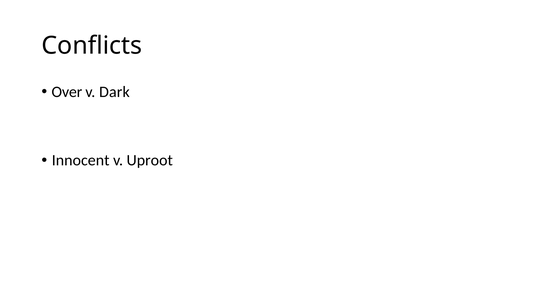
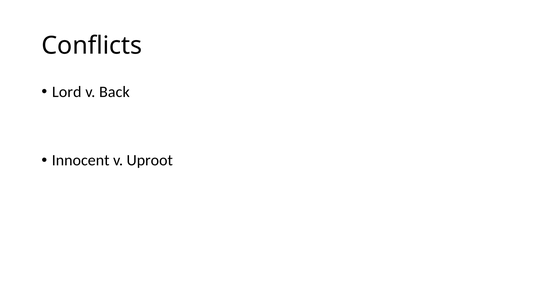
Over: Over -> Lord
Dark: Dark -> Back
